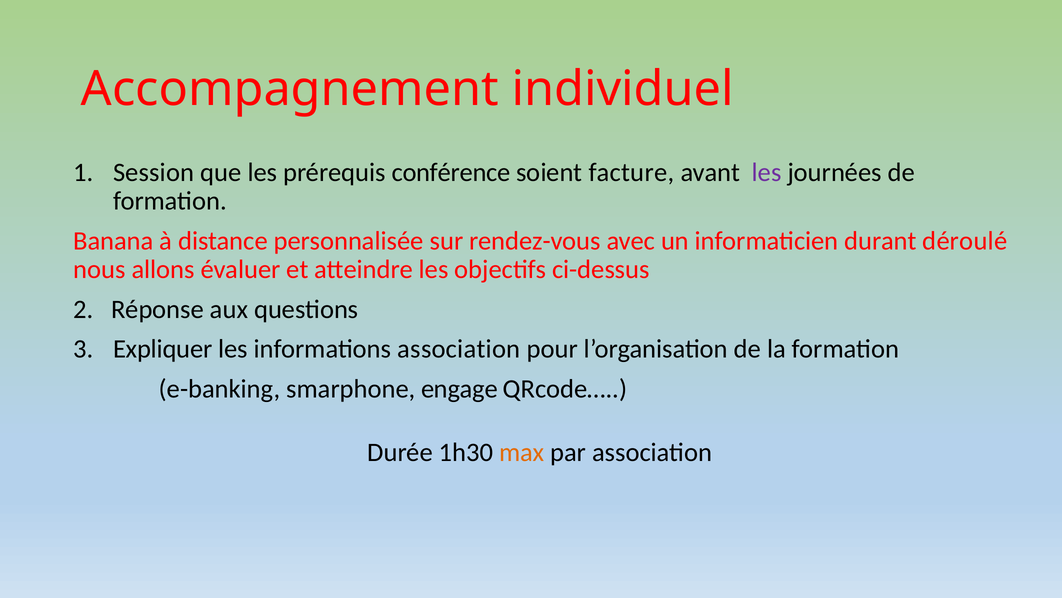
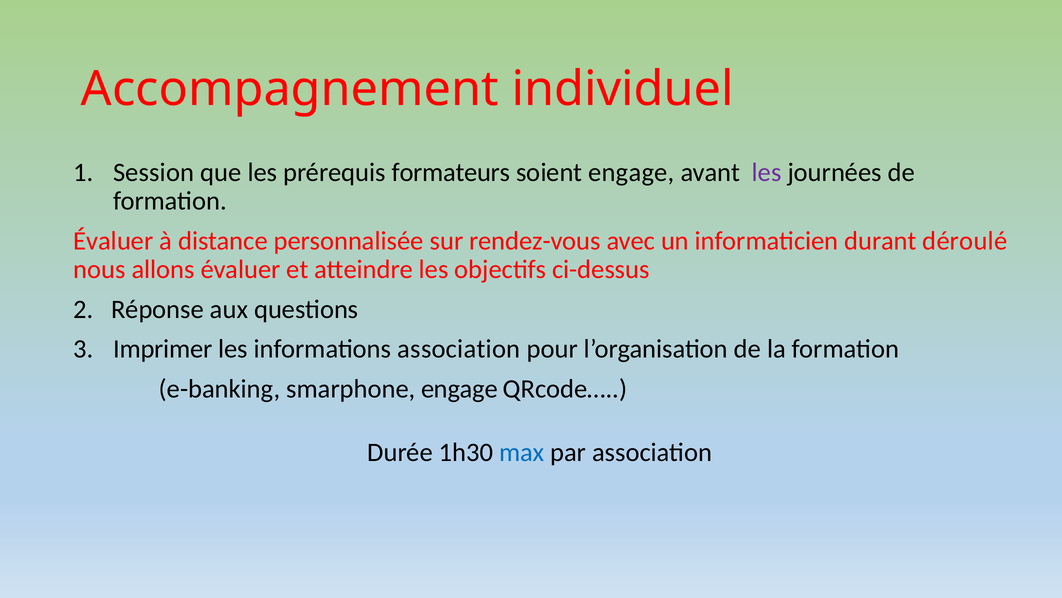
conférence: conférence -> formateurs
soient facture: facture -> engage
Banana at (113, 241): Banana -> Évaluer
Expliquer: Expliquer -> Imprimer
max colour: orange -> blue
